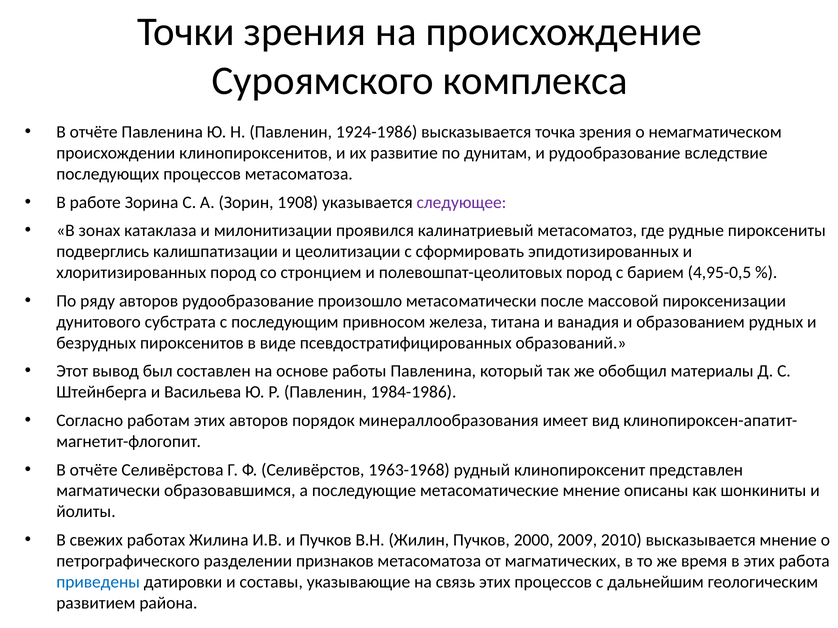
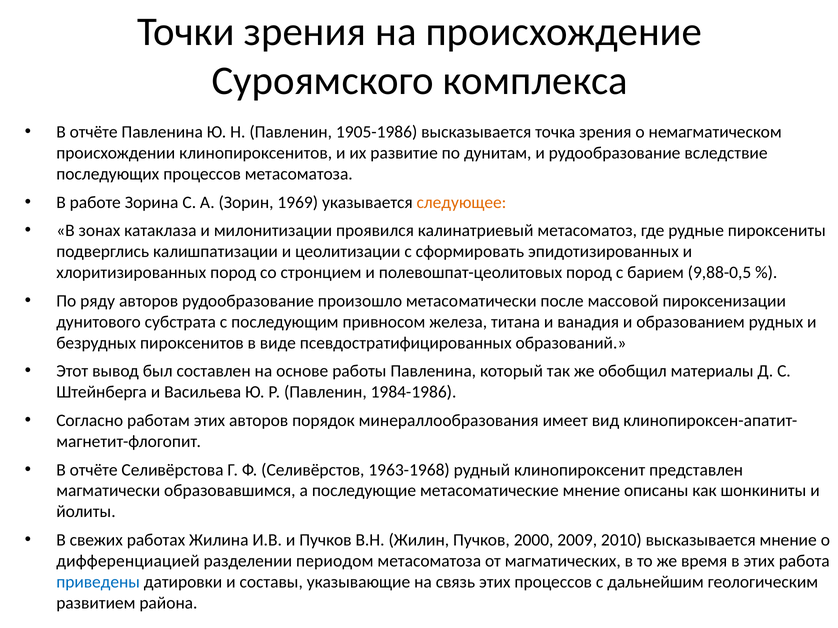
1924-1986: 1924-1986 -> 1905-1986
1908: 1908 -> 1969
следующее colour: purple -> orange
4,95-0,5: 4,95-0,5 -> 9,88-0,5
петрографического: петрографического -> дифференциацией
признаков: признаков -> периодом
